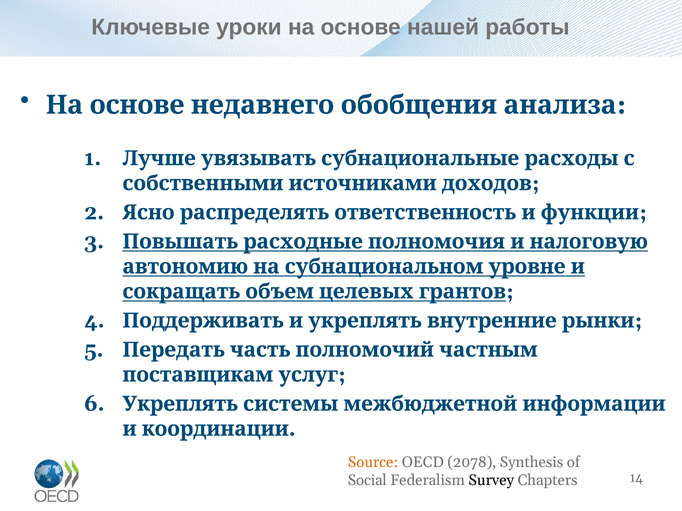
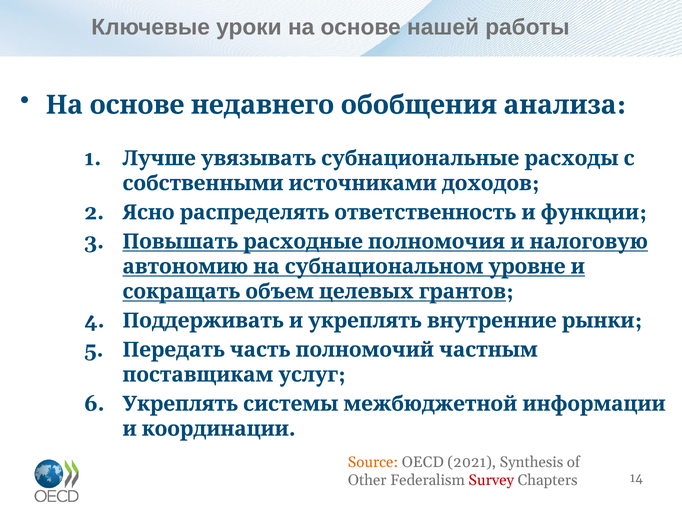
2078: 2078 -> 2021
Social: Social -> Other
Survey colour: black -> red
